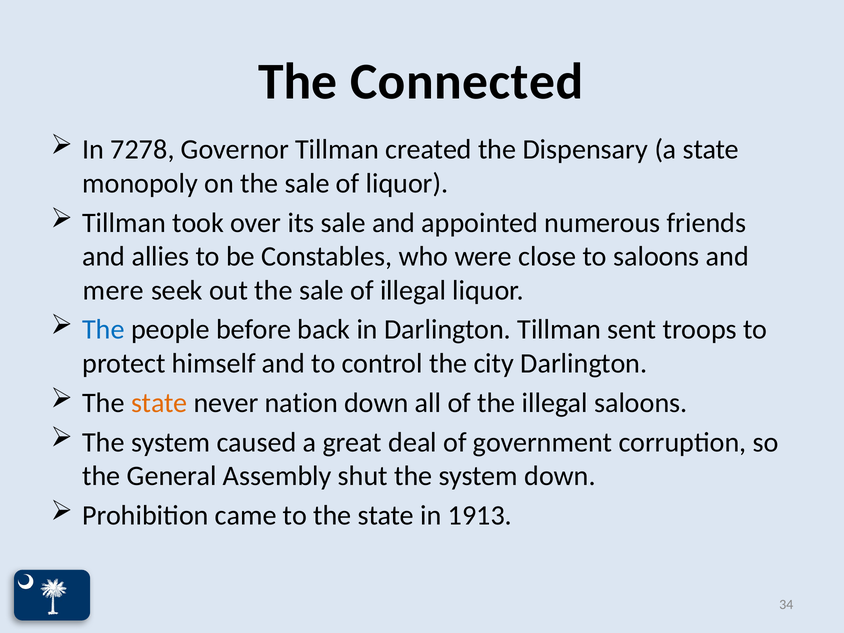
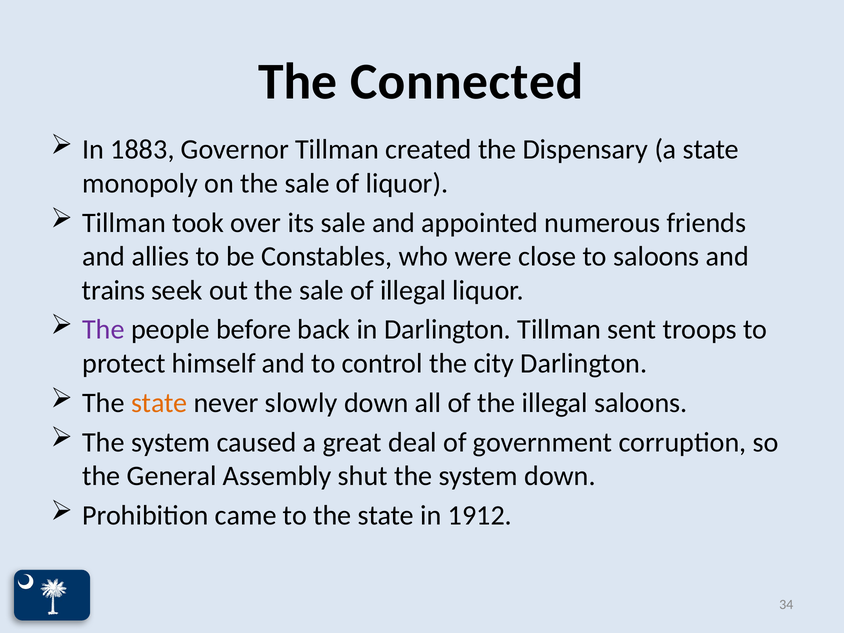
7278: 7278 -> 1883
mere: mere -> trains
The at (104, 330) colour: blue -> purple
nation: nation -> slowly
1913: 1913 -> 1912
